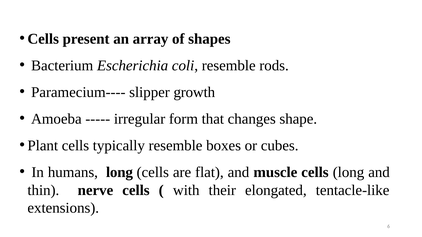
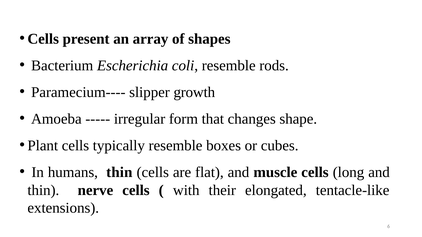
humans long: long -> thin
